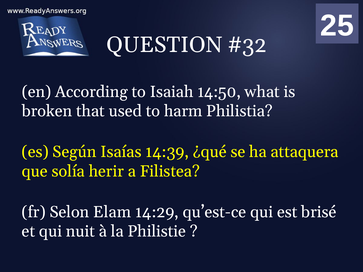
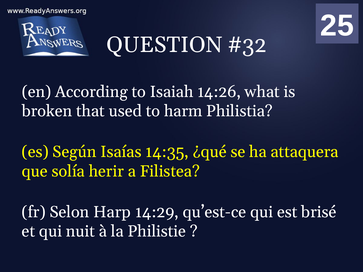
14:50: 14:50 -> 14:26
14:39: 14:39 -> 14:35
Elam: Elam -> Harp
